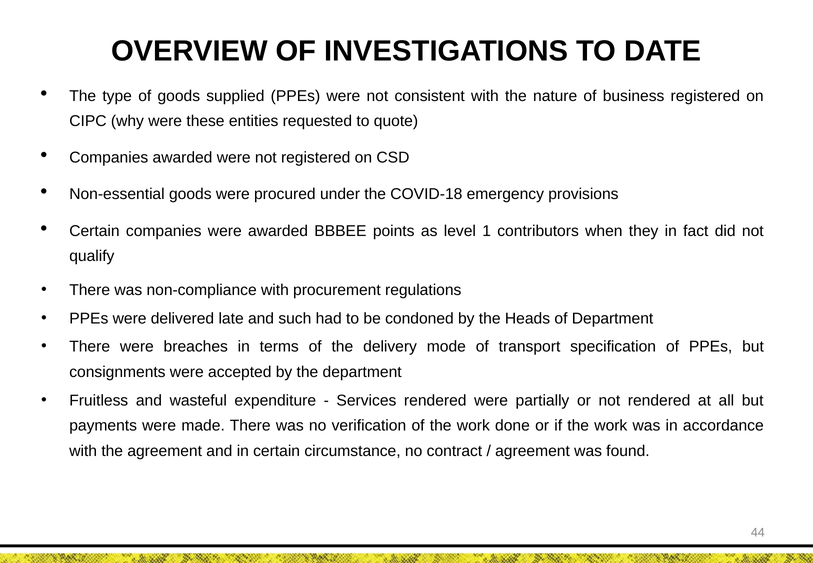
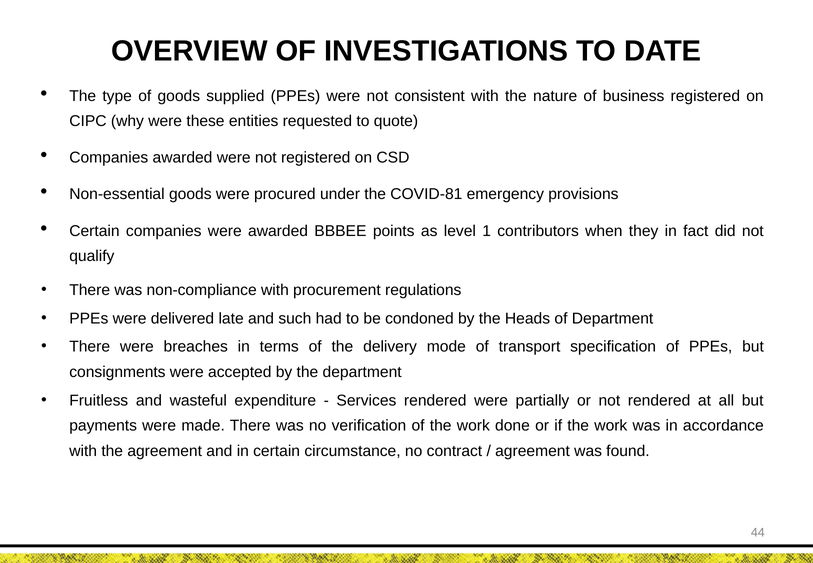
COVID-18: COVID-18 -> COVID-81
